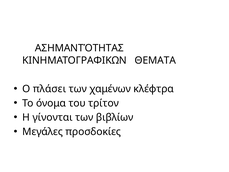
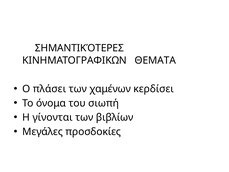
ΑΣΗΜΑΝΤΌΤΗΤΑΣ: ΑΣΗΜΑΝΤΌΤΗΤΑΣ -> ΣΗΜΑΝΤΙΚΌΤΕΡΕΣ
κλέφτρα: κλέφτρα -> κερδίσει
τρίτον: τρίτον -> σιωπή
